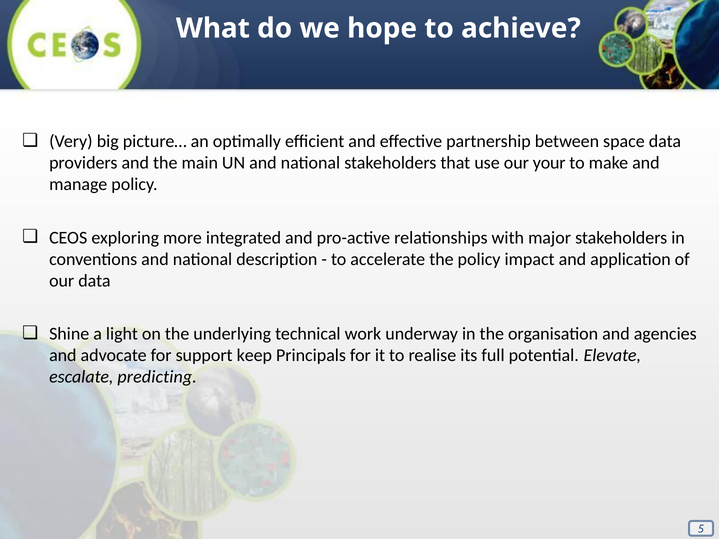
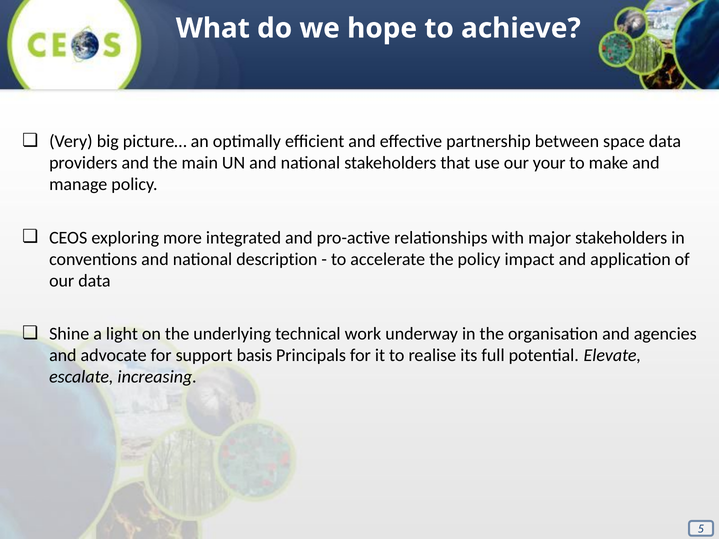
keep: keep -> basis
predicting: predicting -> increasing
